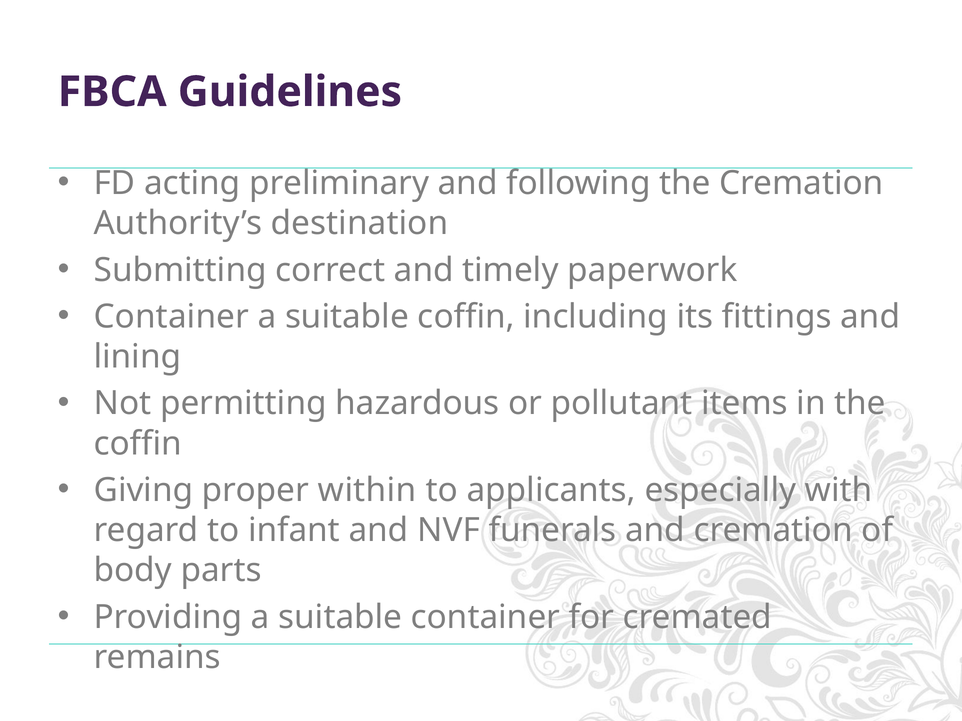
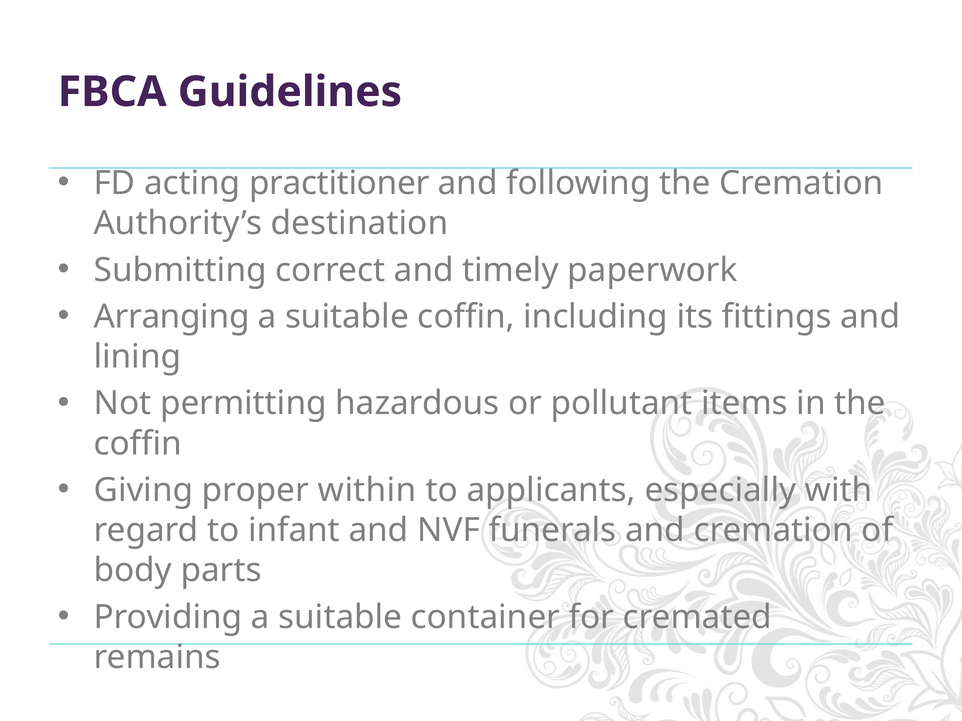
preliminary: preliminary -> practitioner
Container at (171, 317): Container -> Arranging
